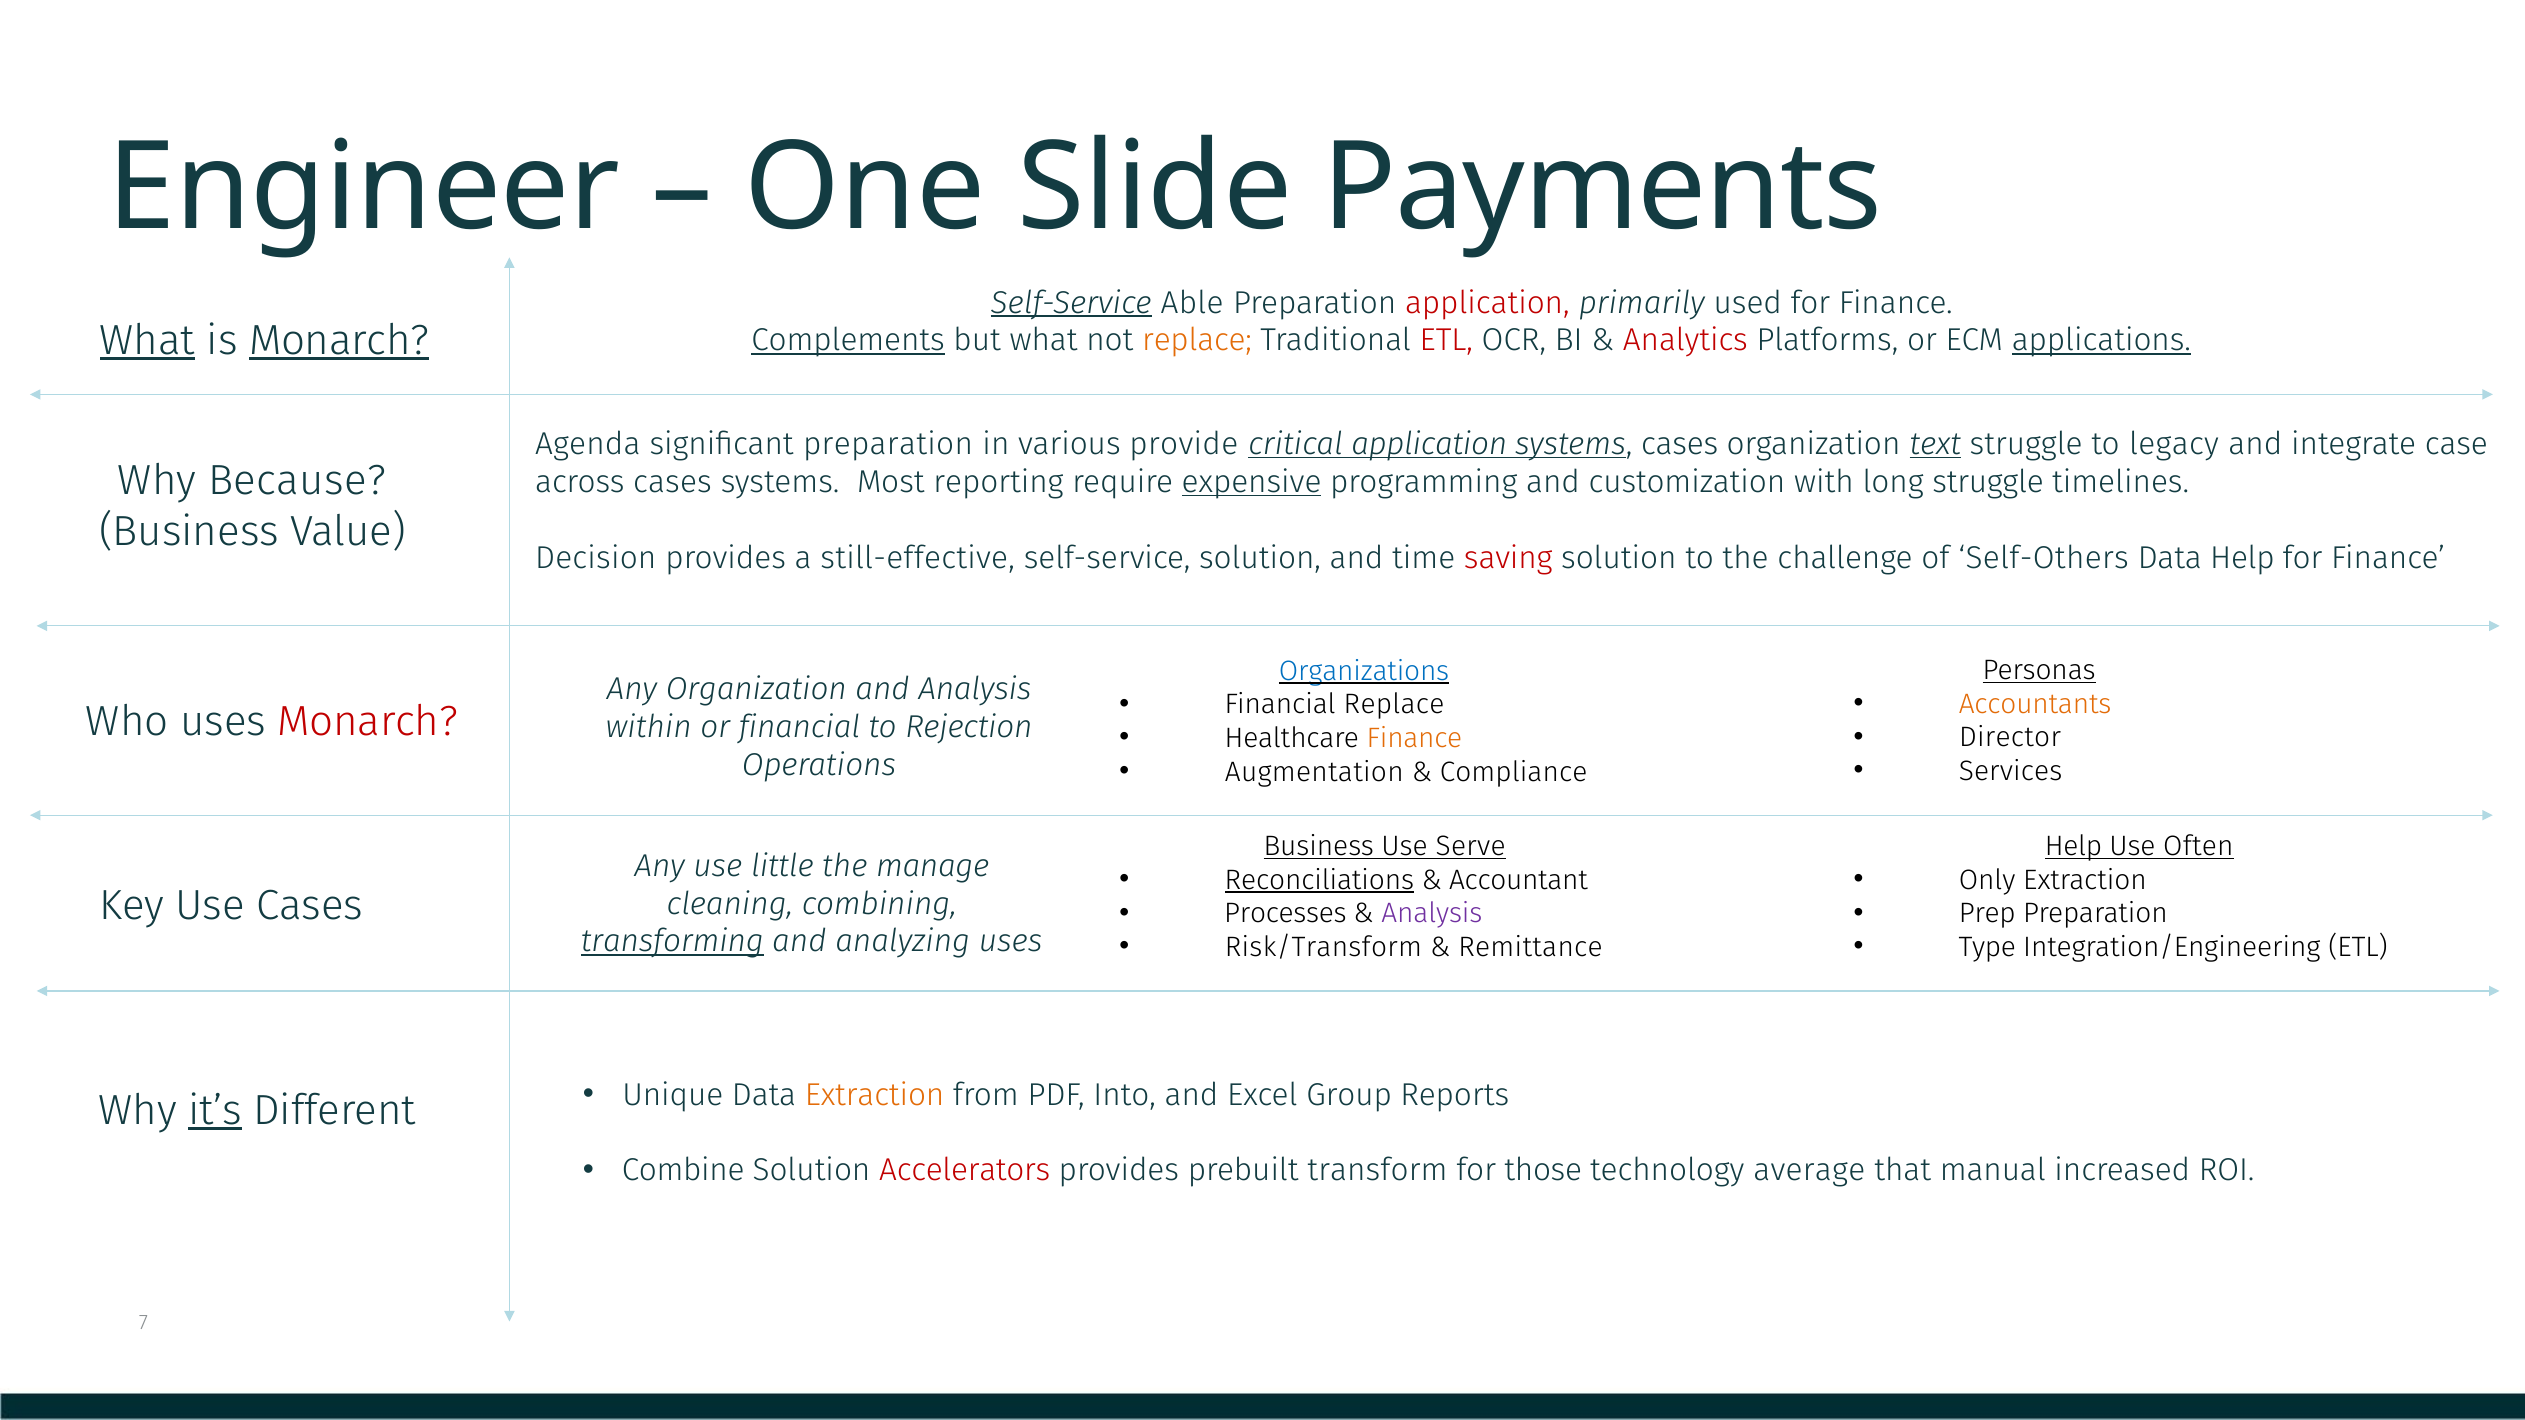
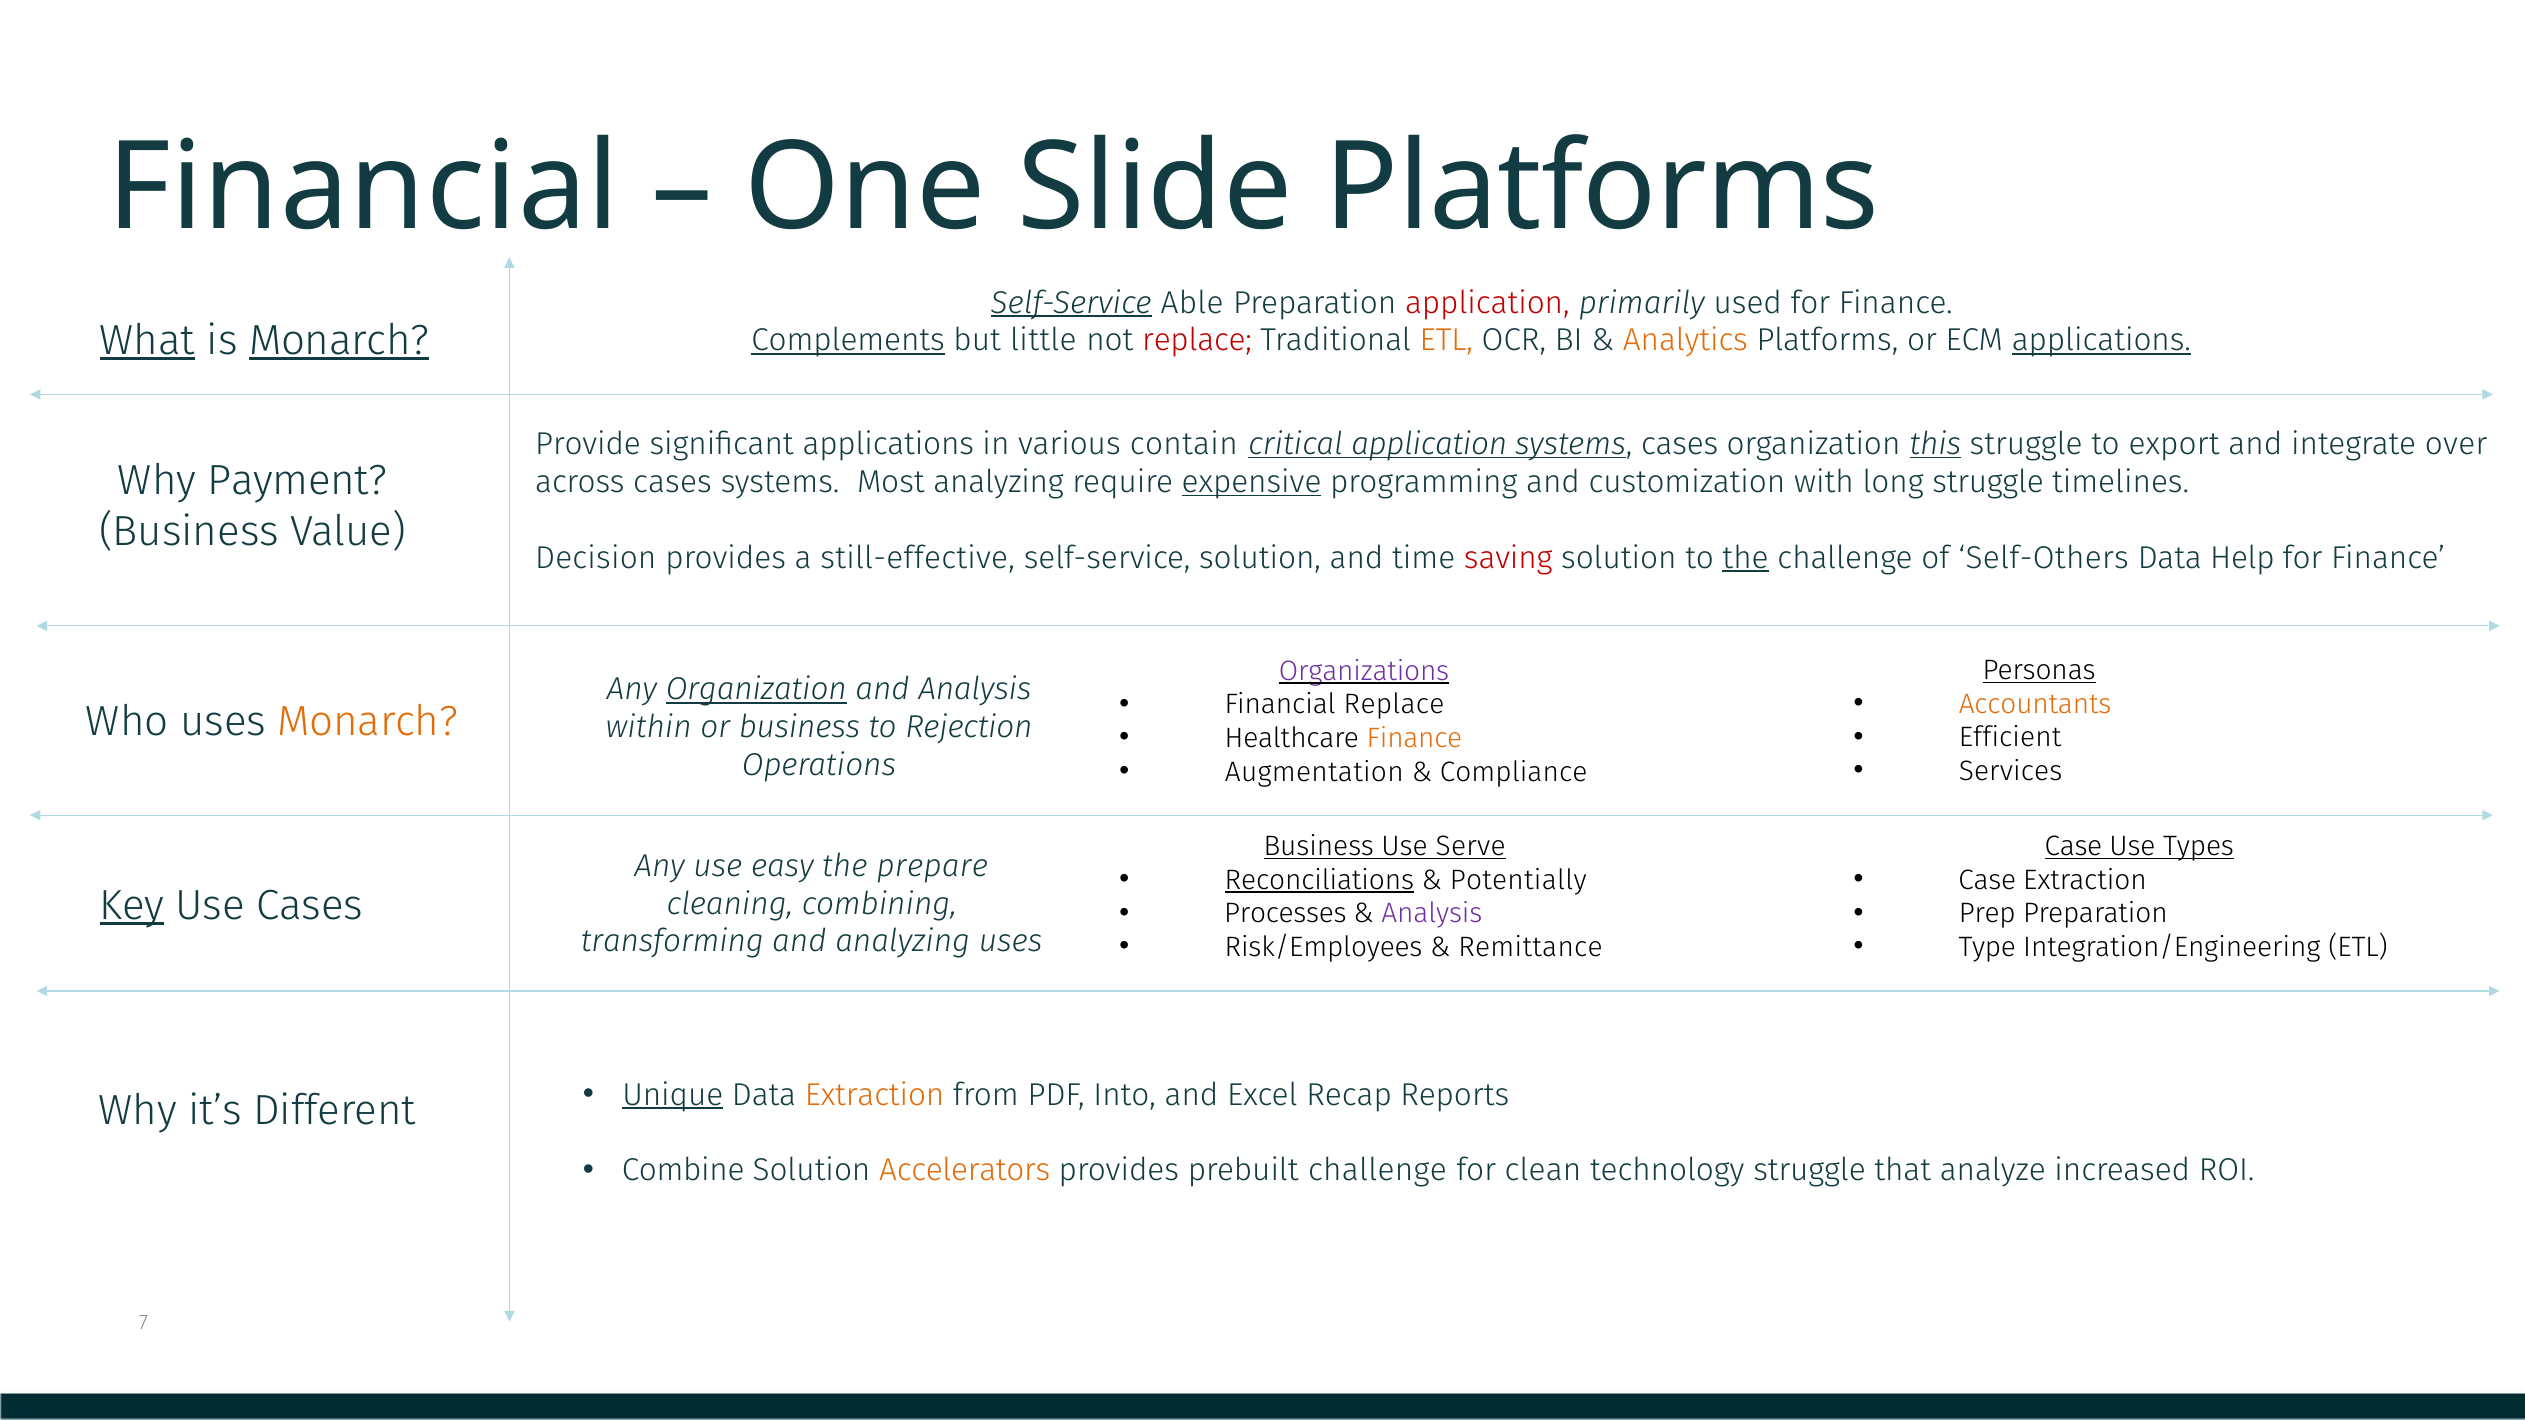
Engineer at (364, 188): Engineer -> Financial
Slide Payments: Payments -> Platforms
but what: what -> little
replace at (1197, 341) colour: orange -> red
ETL at (1446, 341) colour: red -> orange
Analytics colour: red -> orange
Agenda: Agenda -> Provide
significant preparation: preparation -> applications
provide: provide -> contain
text: text -> this
legacy: legacy -> export
case: case -> over
Because: Because -> Payment
Most reporting: reporting -> analyzing
the at (1746, 558) underline: none -> present
Organizations colour: blue -> purple
Organization at (756, 689) underline: none -> present
Monarch at (368, 721) colour: red -> orange
or financial: financial -> business
Director: Director -> Efficient
Help at (2073, 847): Help -> Case
Often: Often -> Types
little: little -> easy
manage: manage -> prepare
Accountant: Accountant -> Potentially
Only at (1987, 880): Only -> Case
Key underline: none -> present
transforming underline: present -> none
Risk/Transform: Risk/Transform -> Risk/Employees
Unique underline: none -> present
Group: Group -> Recap
it’s underline: present -> none
Accelerators colour: red -> orange
prebuilt transform: transform -> challenge
those: those -> clean
technology average: average -> struggle
manual: manual -> analyze
